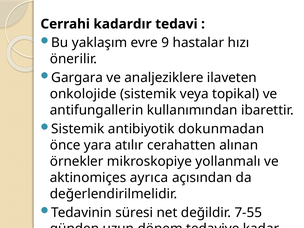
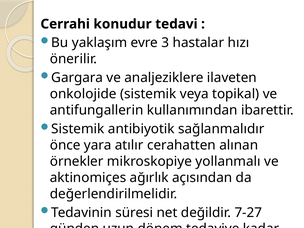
kadardır: kadardır -> konudur
9: 9 -> 3
dokunmadan: dokunmadan -> sağlanmalıdır
ayrıca: ayrıca -> ağırlık
7-55: 7-55 -> 7-27
